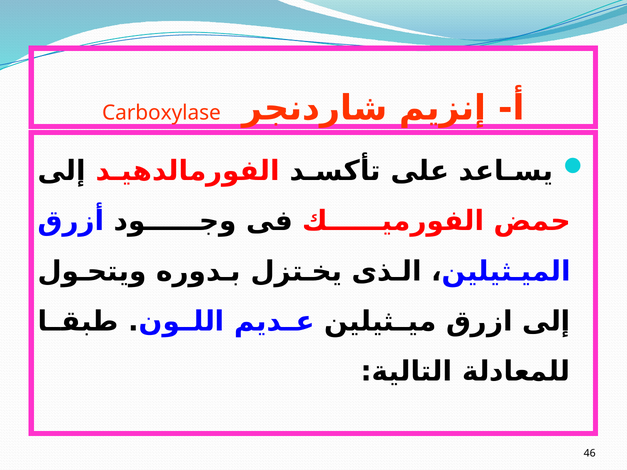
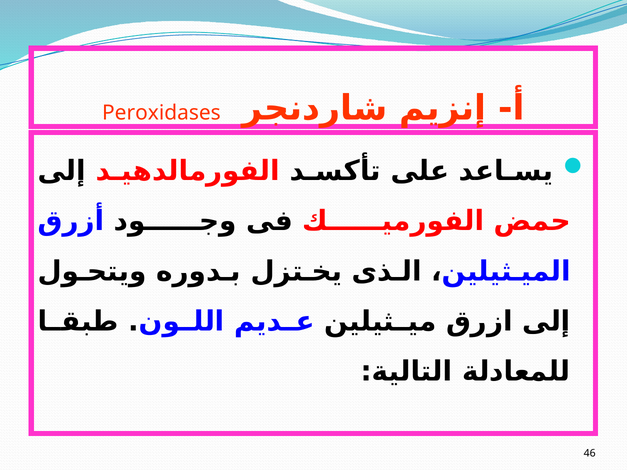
Carboxylase: Carboxylase -> Peroxidases
